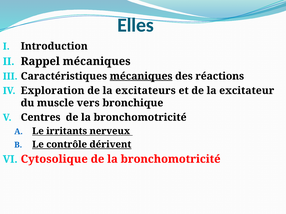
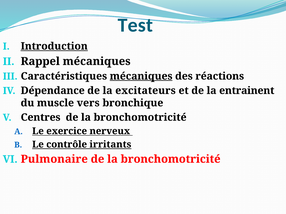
Elles: Elles -> Test
Introduction underline: none -> present
Exploration: Exploration -> Dépendance
excitateur: excitateur -> entrainent
irritants: irritants -> exercice
dérivent: dérivent -> irritants
Cytosolique: Cytosolique -> Pulmonaire
